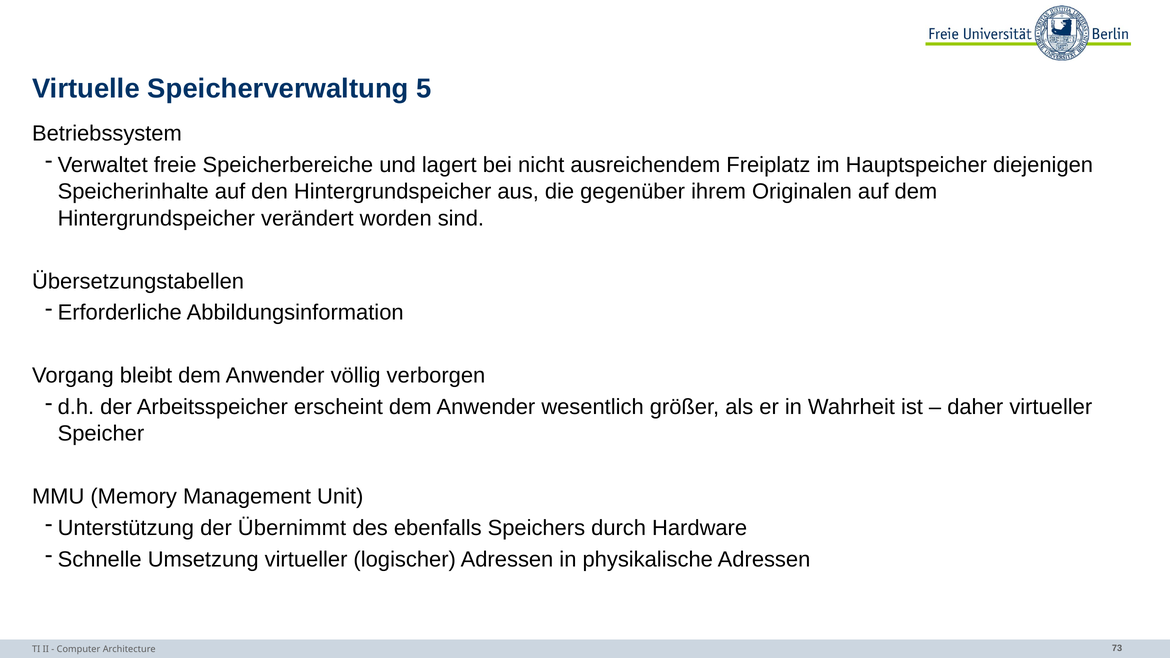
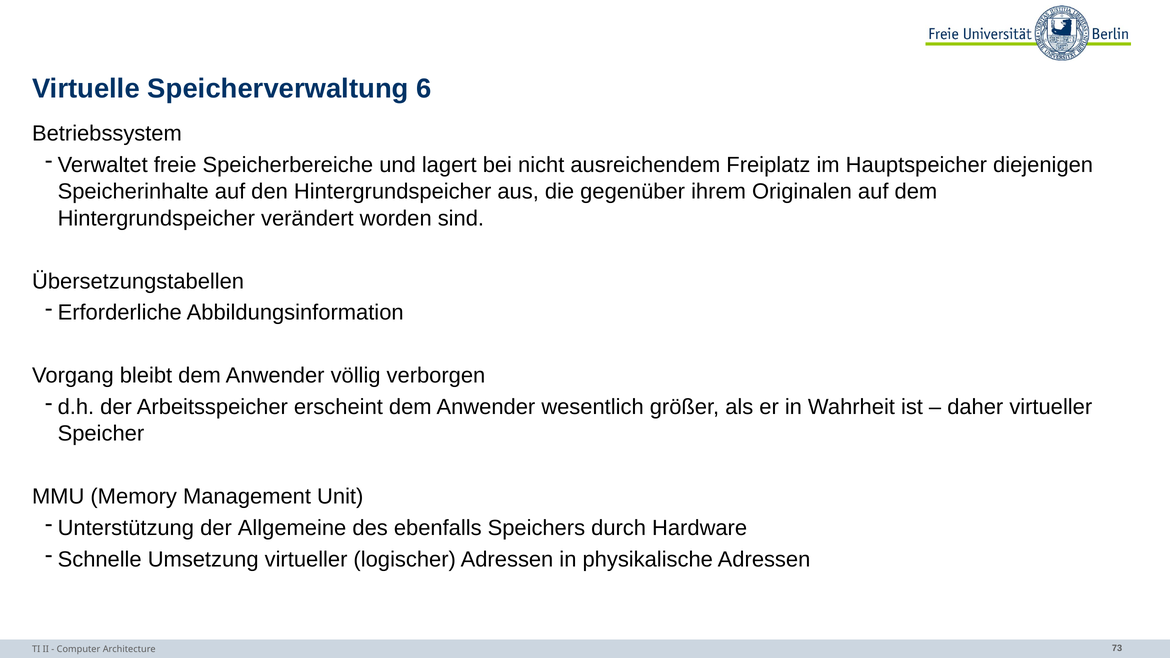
5: 5 -> 6
Übernimmt: Übernimmt -> Allgemeine
